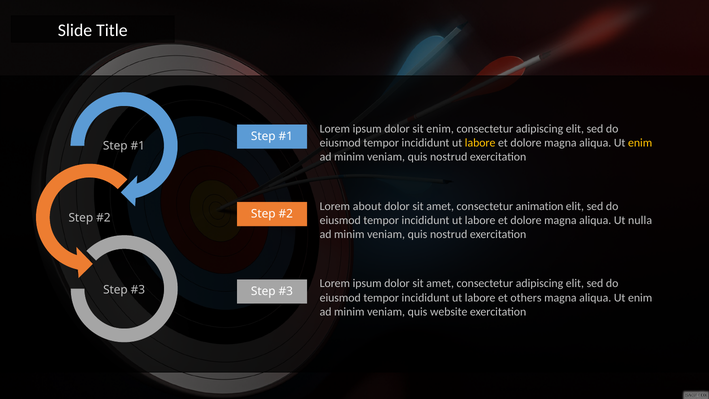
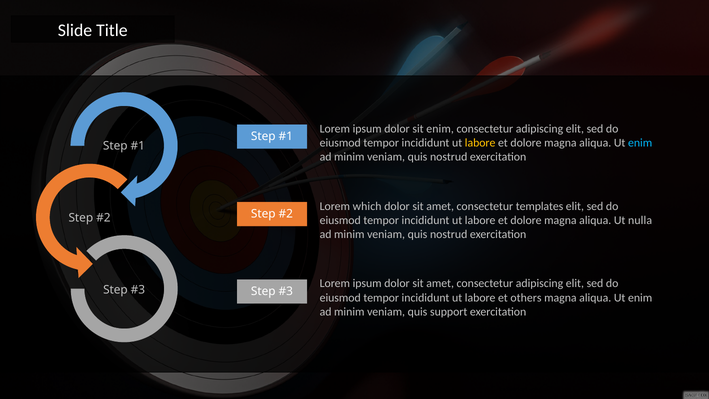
enim at (640, 143) colour: yellow -> light blue
about: about -> which
animation: animation -> templates
website: website -> support
